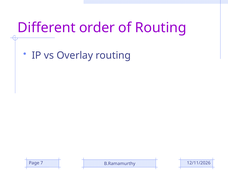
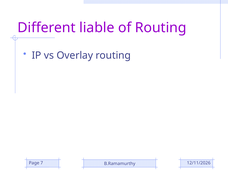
order: order -> liable
